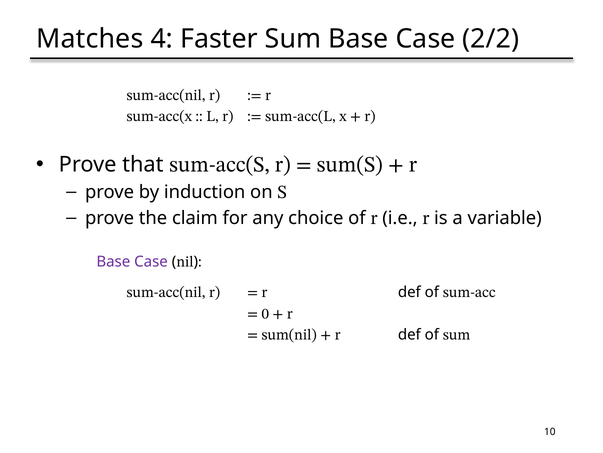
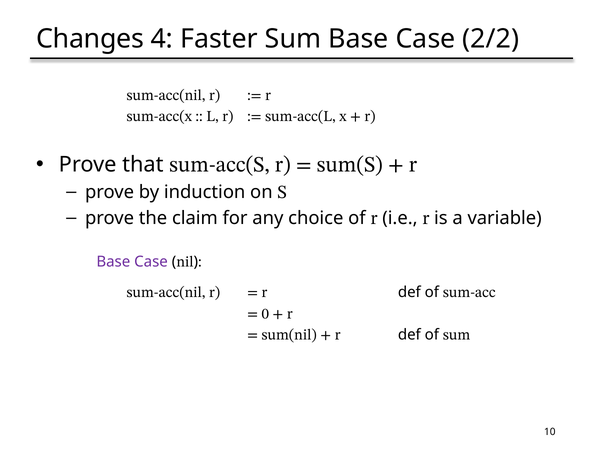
Matches: Matches -> Changes
